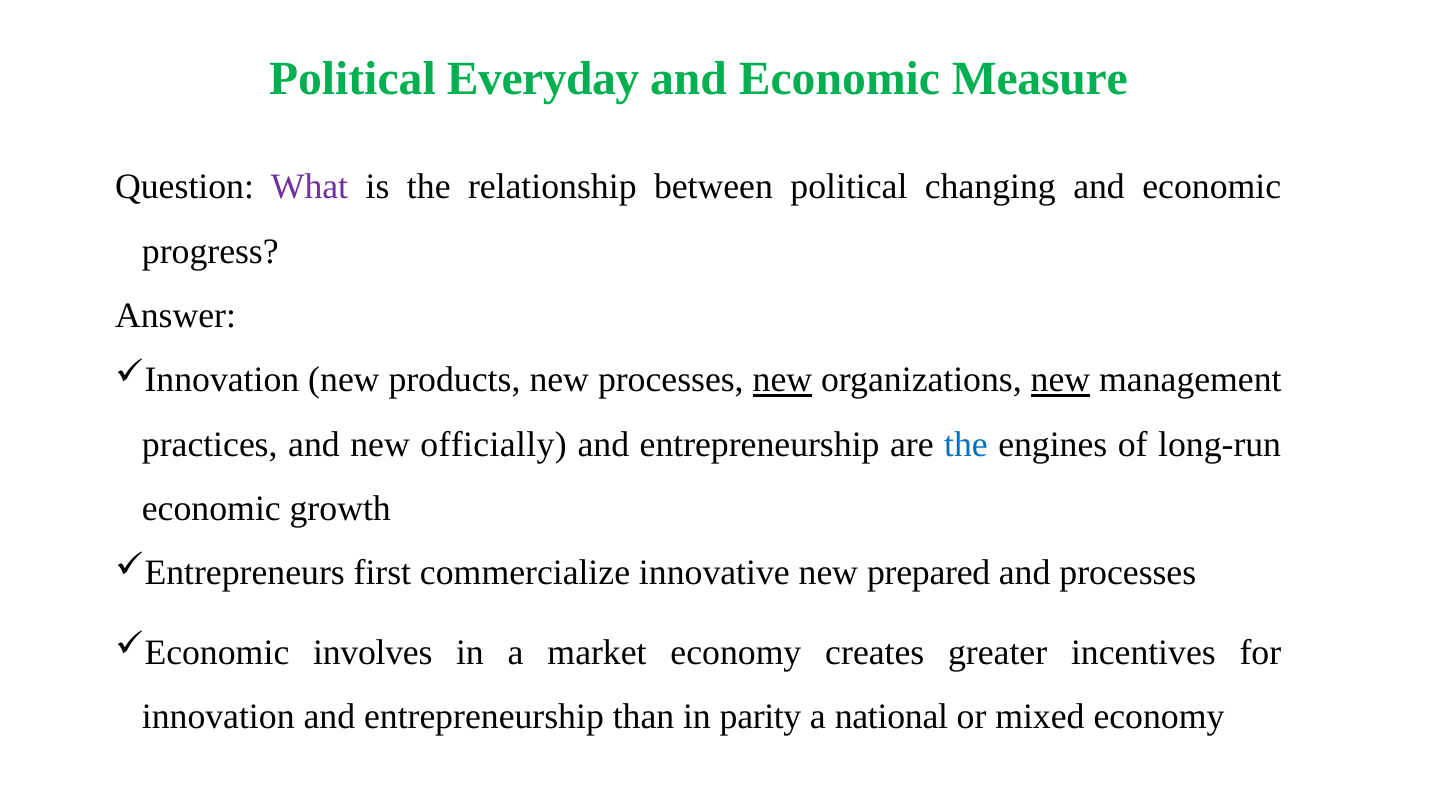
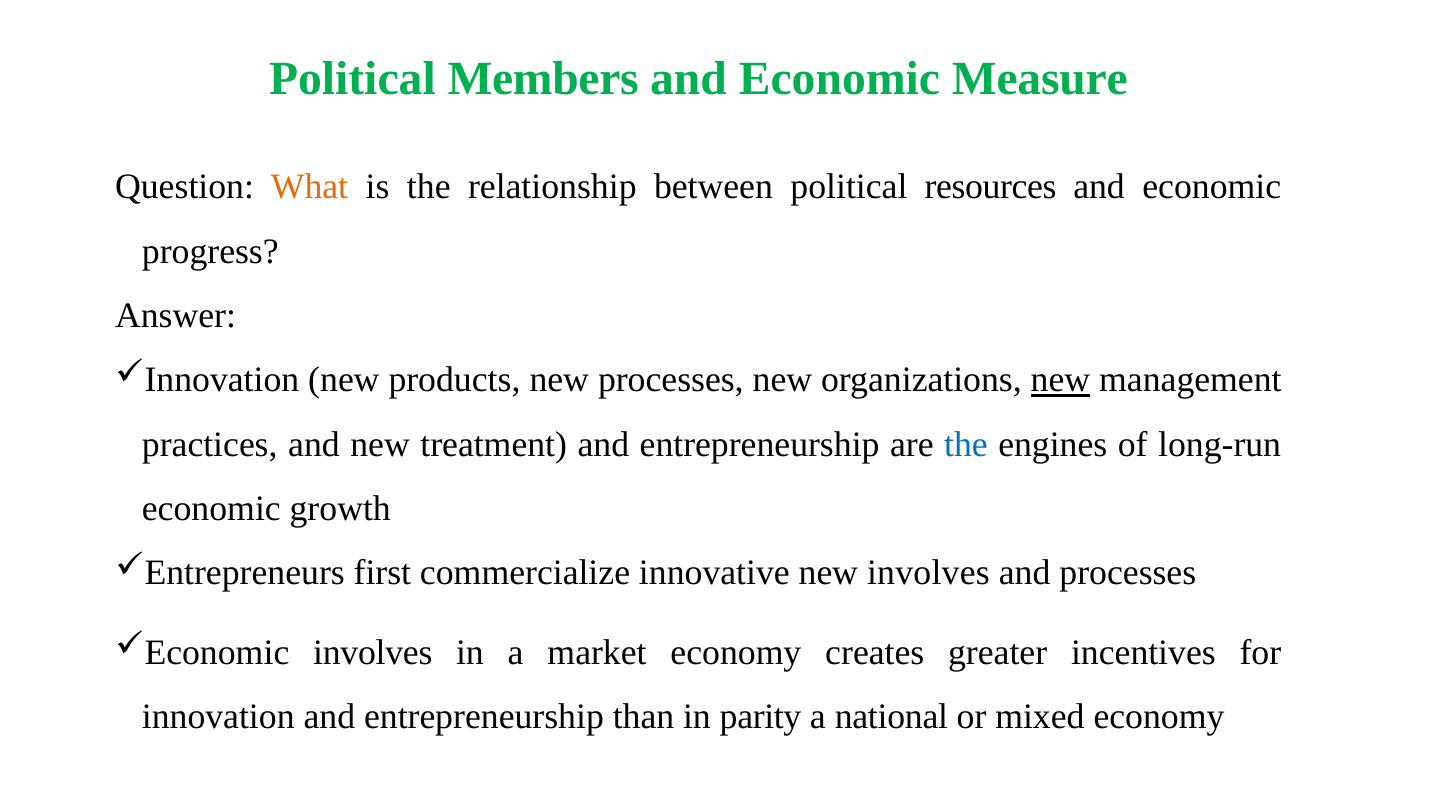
Everyday: Everyday -> Members
What colour: purple -> orange
changing: changing -> resources
new at (782, 380) underline: present -> none
officially: officially -> treatment
new prepared: prepared -> involves
